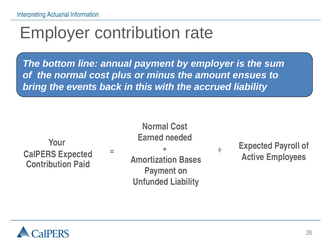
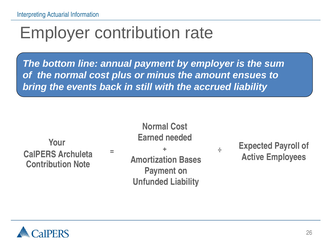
this: this -> still
CalPERS Expected: Expected -> Archuleta
Paid: Paid -> Note
